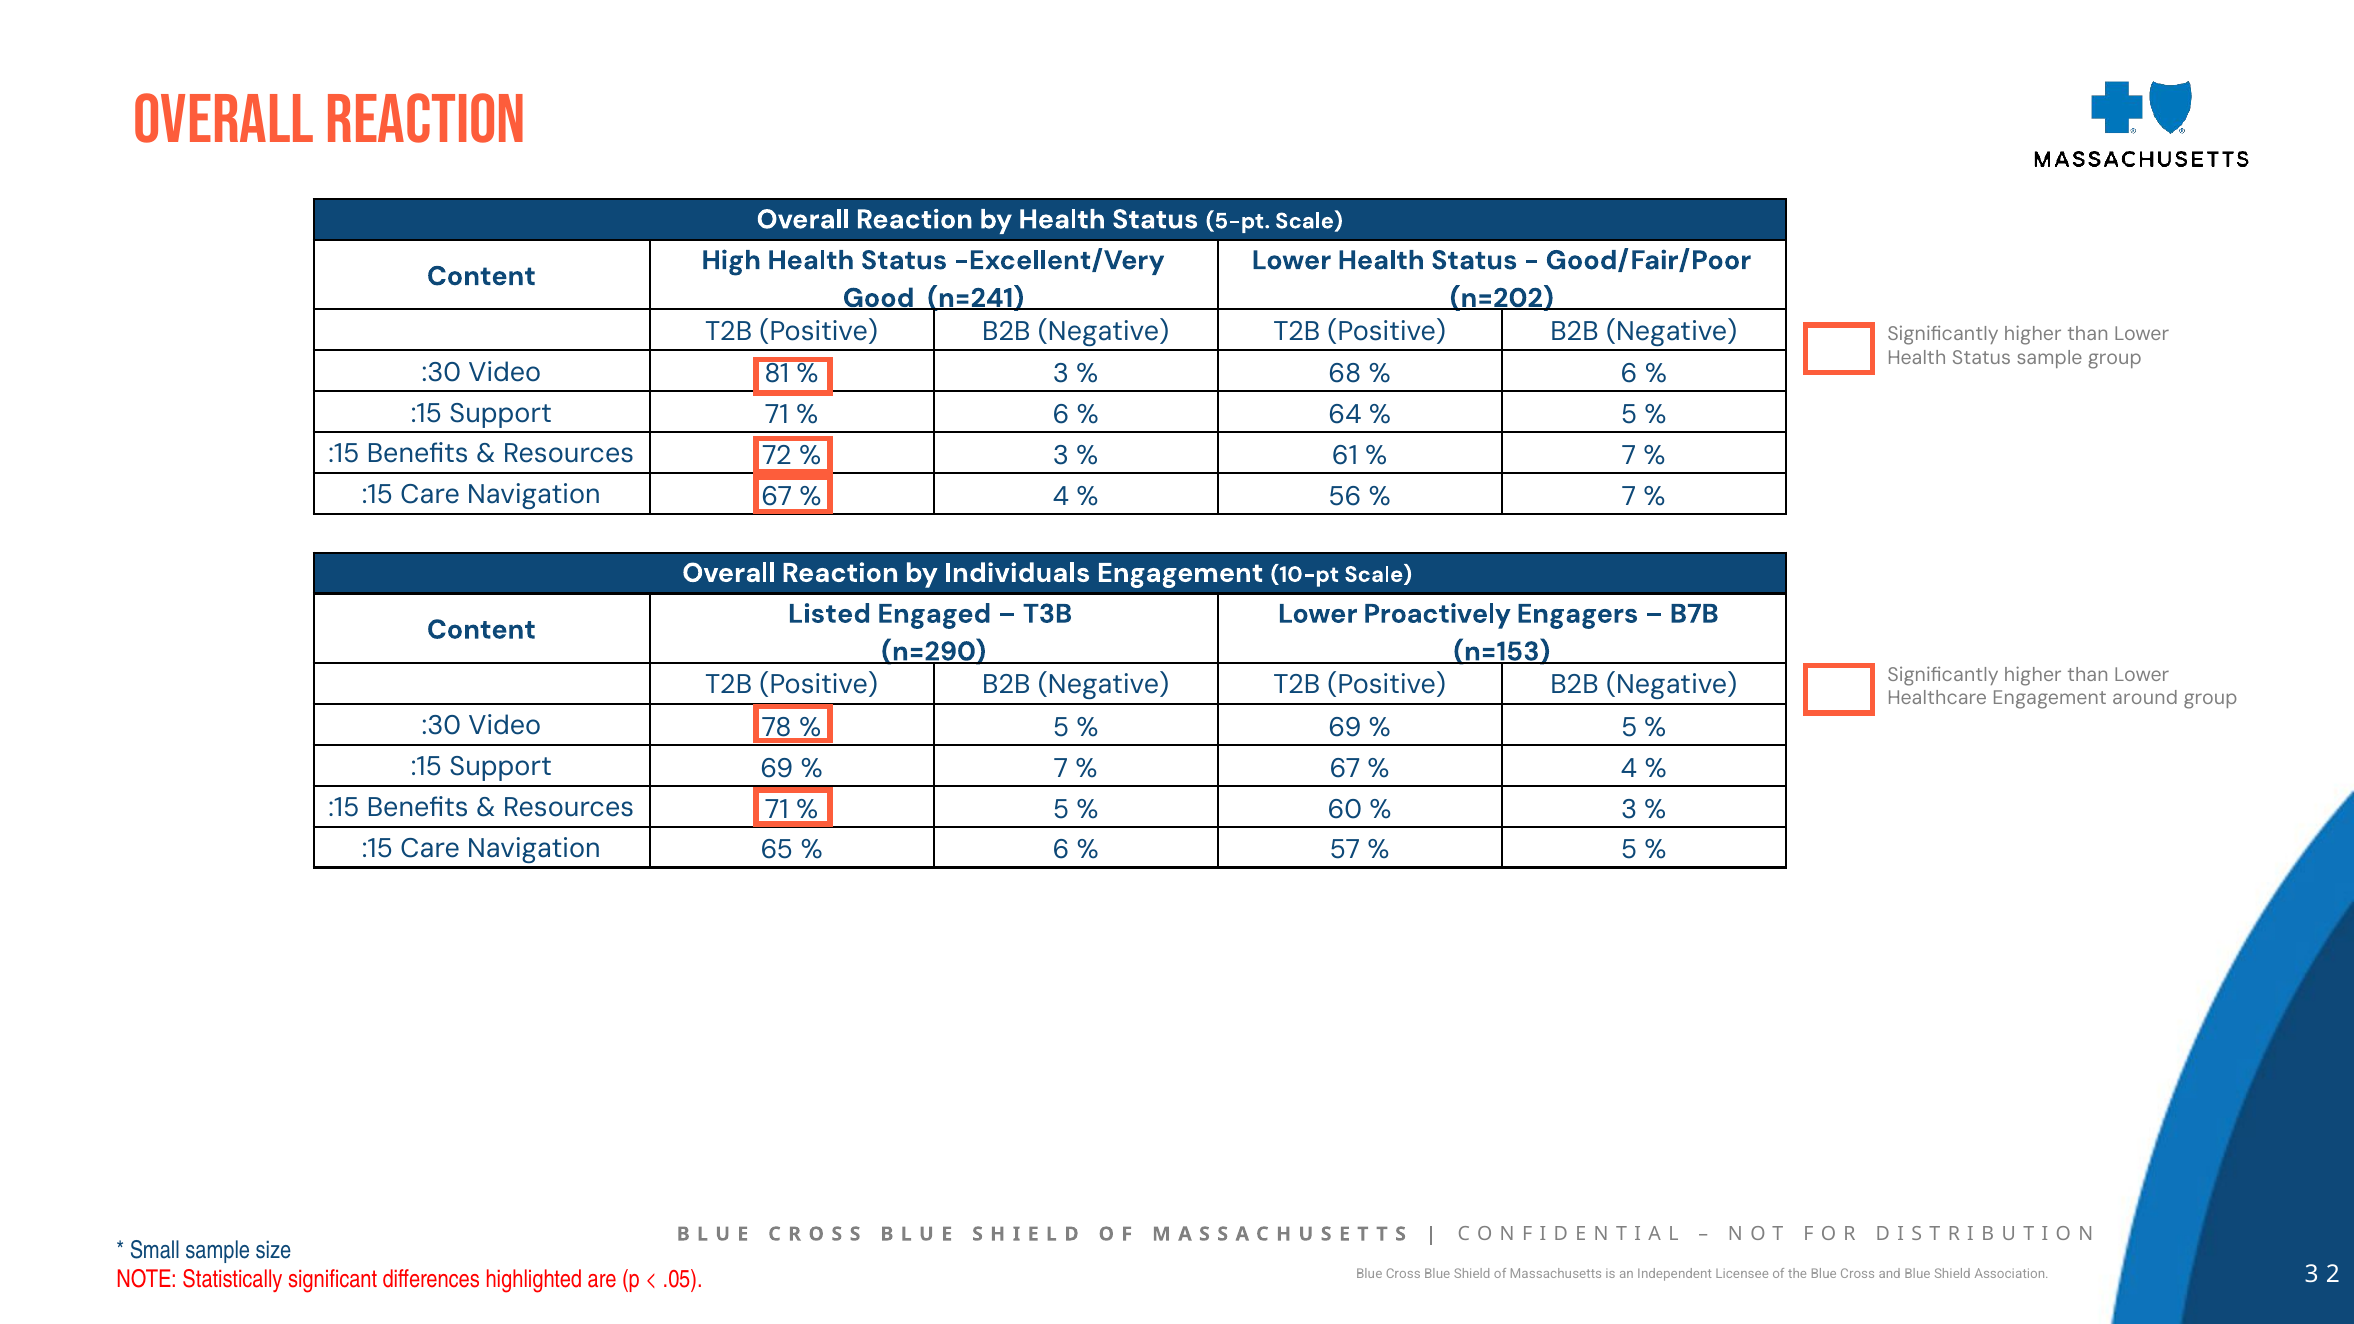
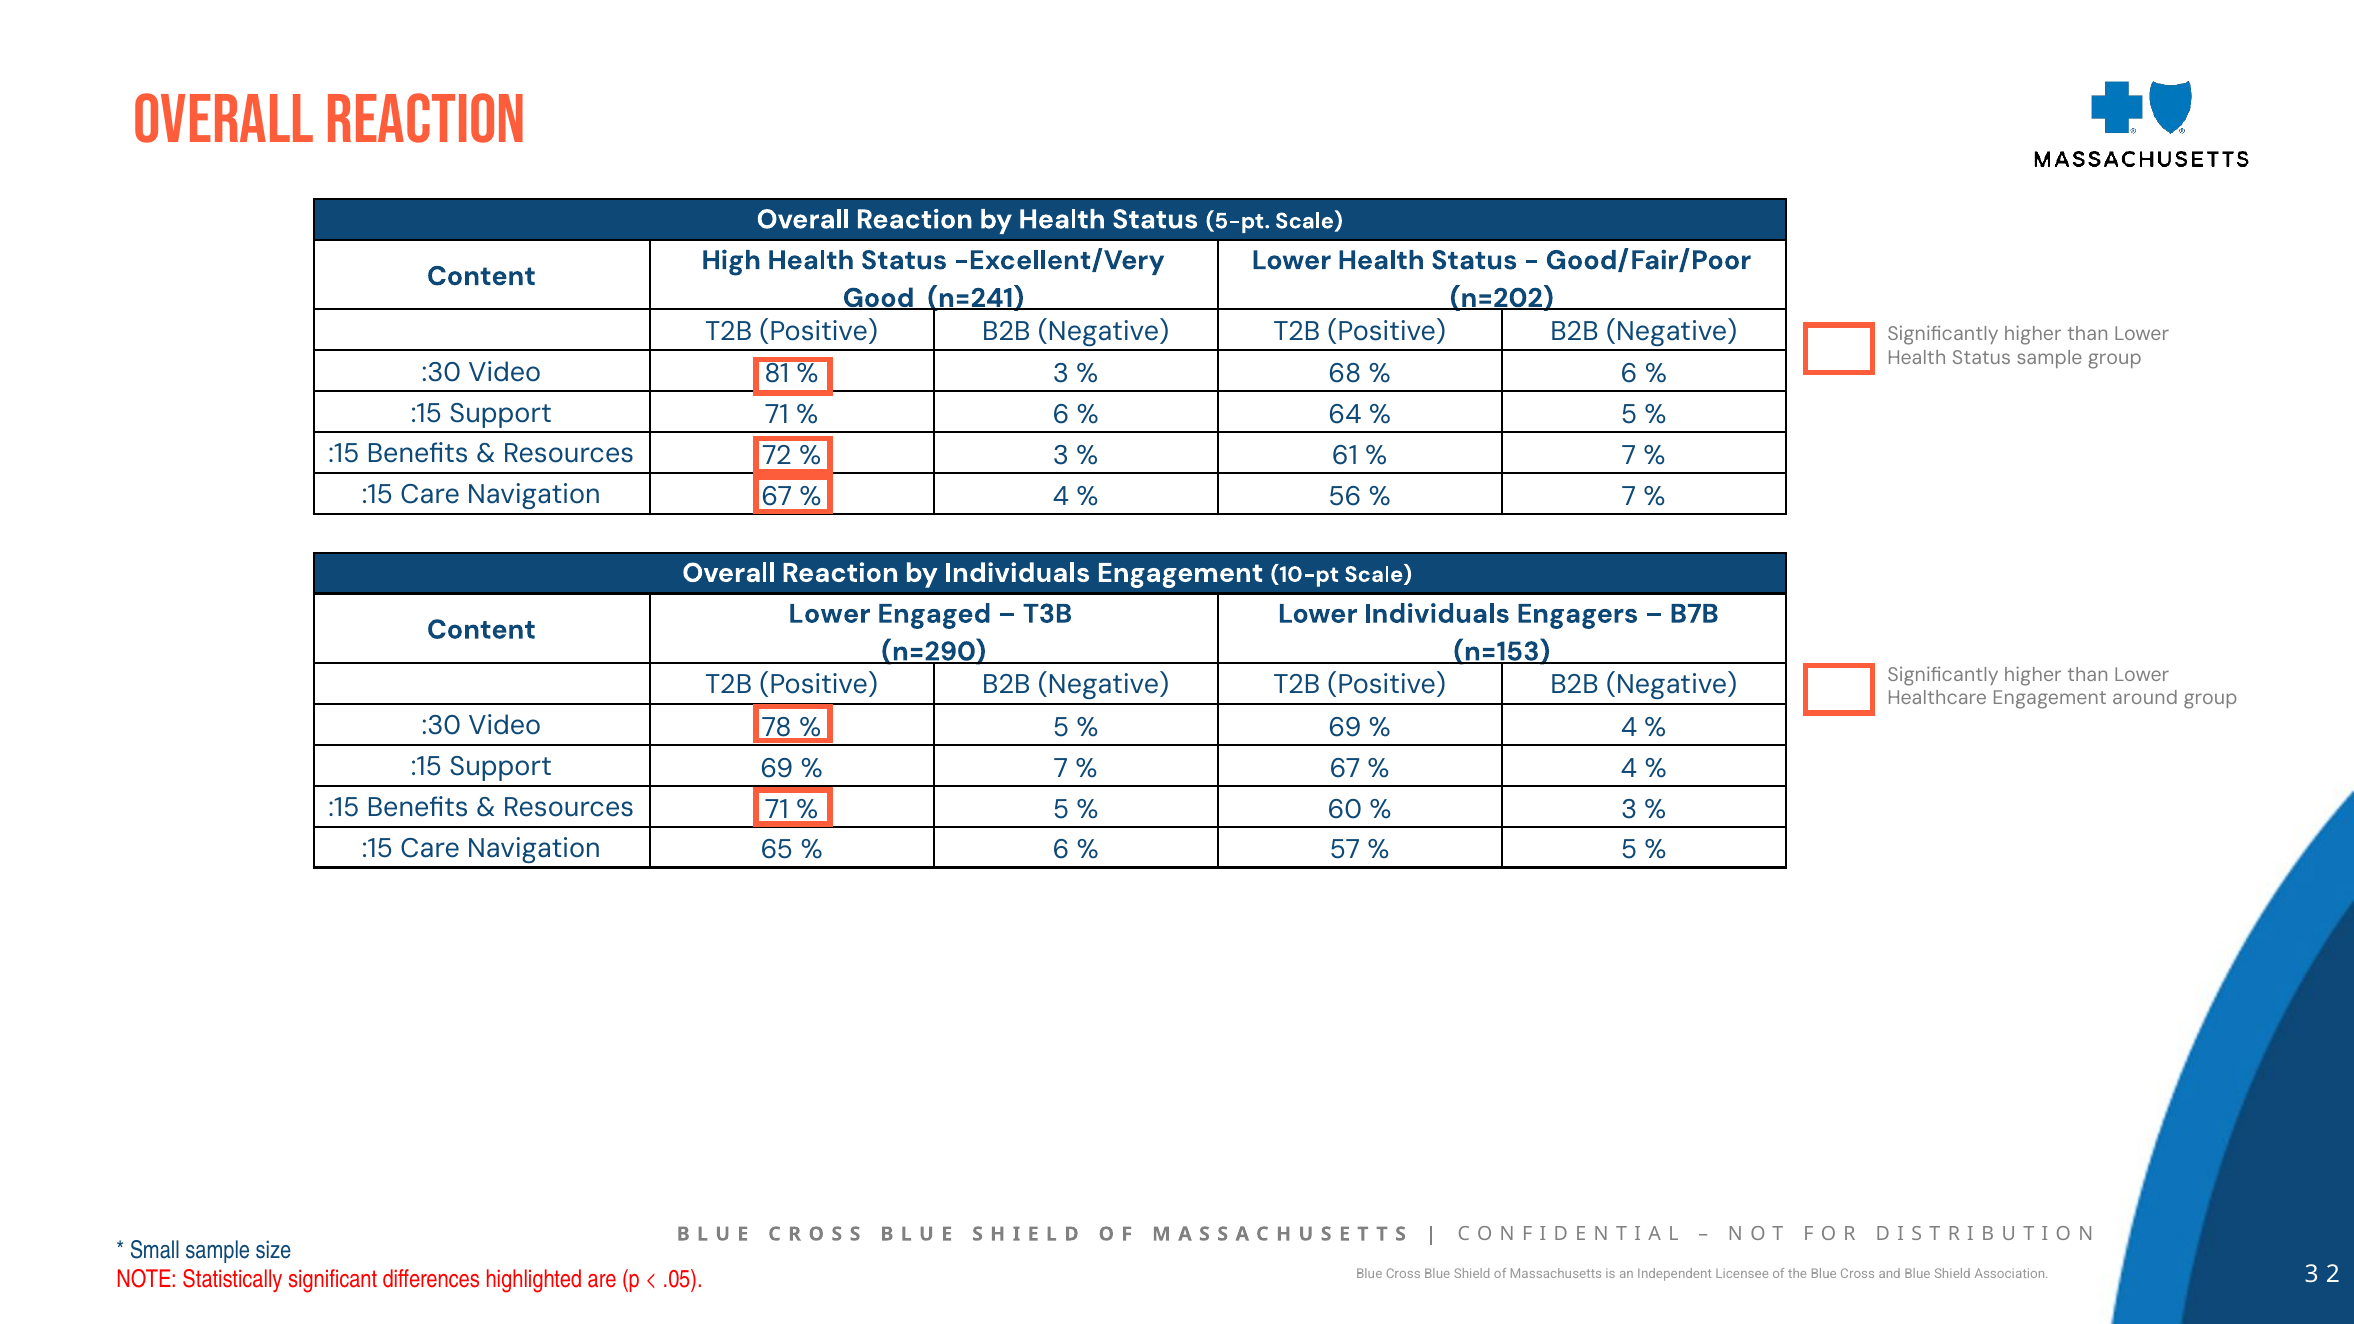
Listed at (830, 614): Listed -> Lower
Lower Proactively: Proactively -> Individuals
5 at (1629, 727): 5 -> 4
